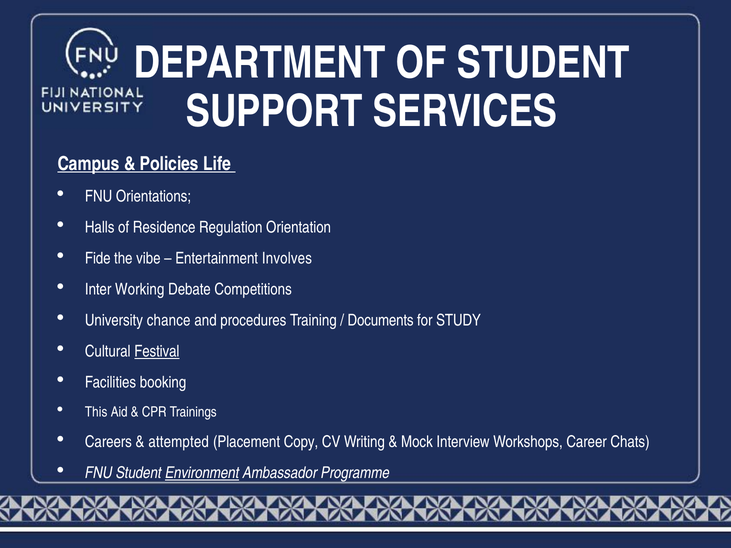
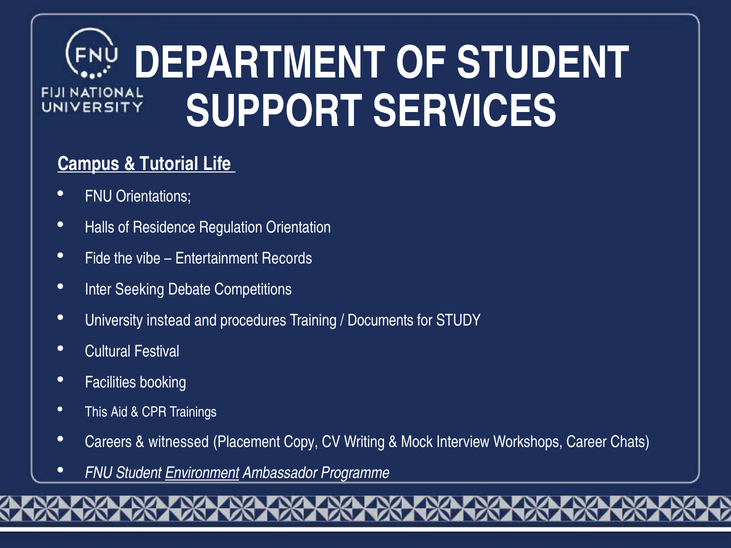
Policies: Policies -> Tutorial
Involves: Involves -> Records
Working: Working -> Seeking
chance: chance -> instead
Festival underline: present -> none
attempted: attempted -> witnessed
